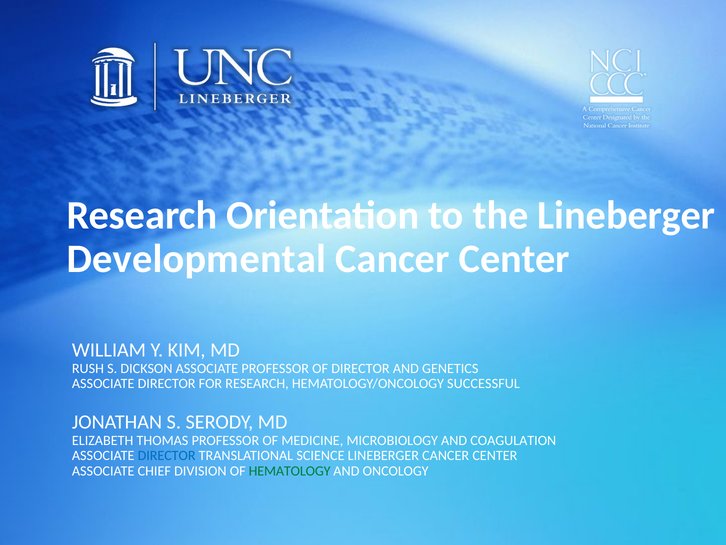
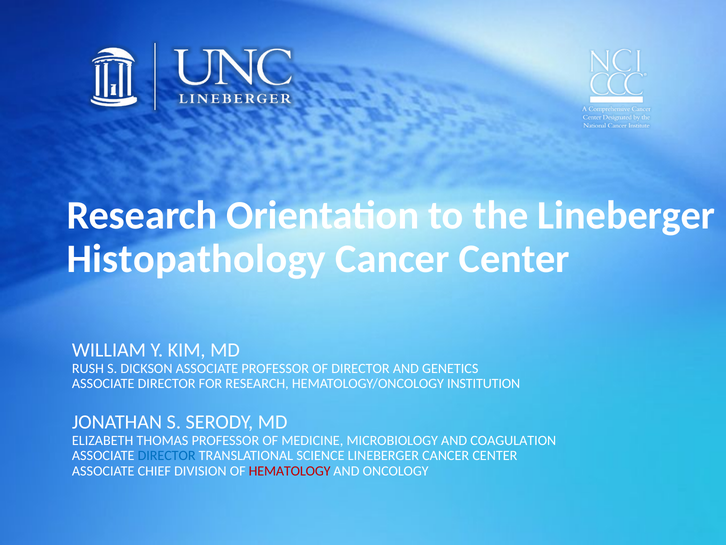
Developmental: Developmental -> Histopathology
SUCCESSFUL: SUCCESSFUL -> INSTITUTION
HEMATOLOGY colour: green -> red
